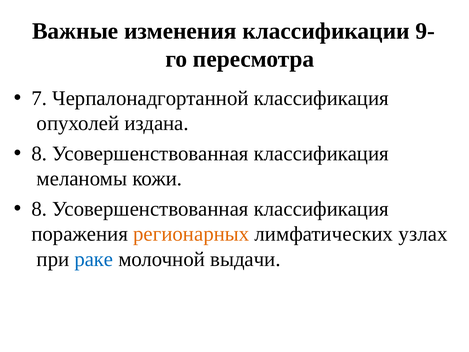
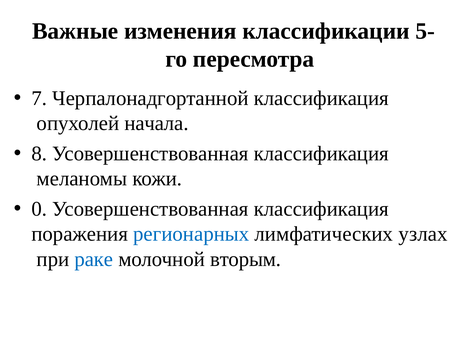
9-: 9- -> 5-
издана: издана -> начала
8 at (39, 209): 8 -> 0
регионарных colour: orange -> blue
выдачи: выдачи -> вторым
